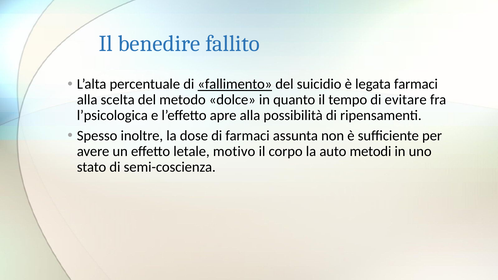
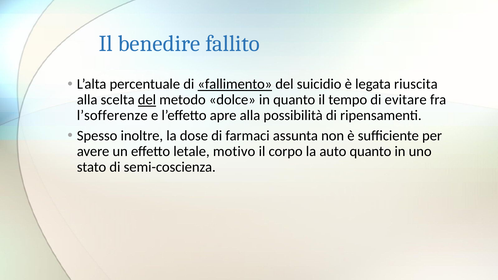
legata farmaci: farmaci -> riuscita
del at (147, 100) underline: none -> present
l’psicologica: l’psicologica -> l’sofferenze
auto metodi: metodi -> quanto
